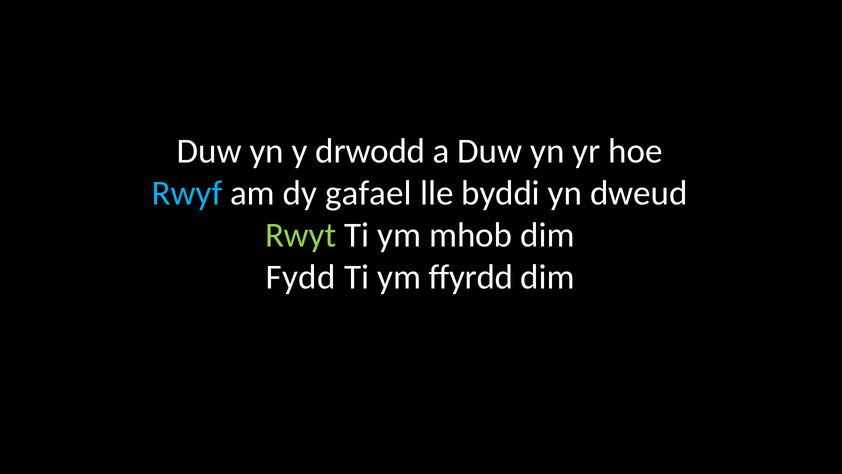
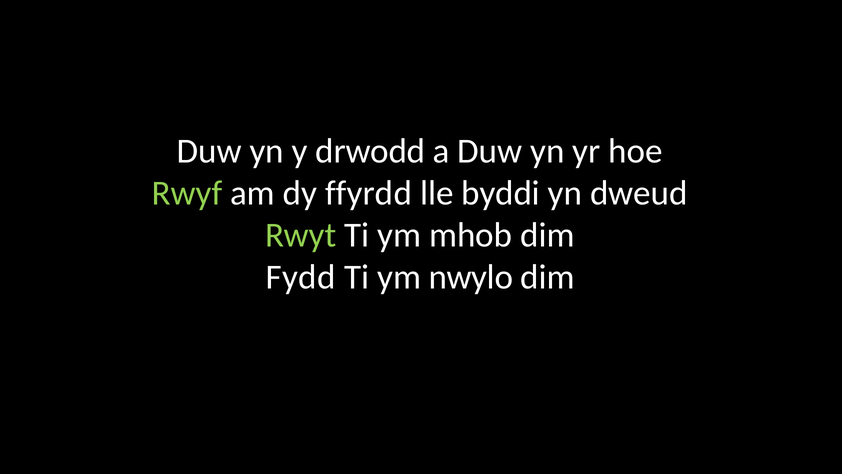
Rwyf colour: light blue -> light green
gafael: gafael -> ffyrdd
ffyrdd: ffyrdd -> nwylo
